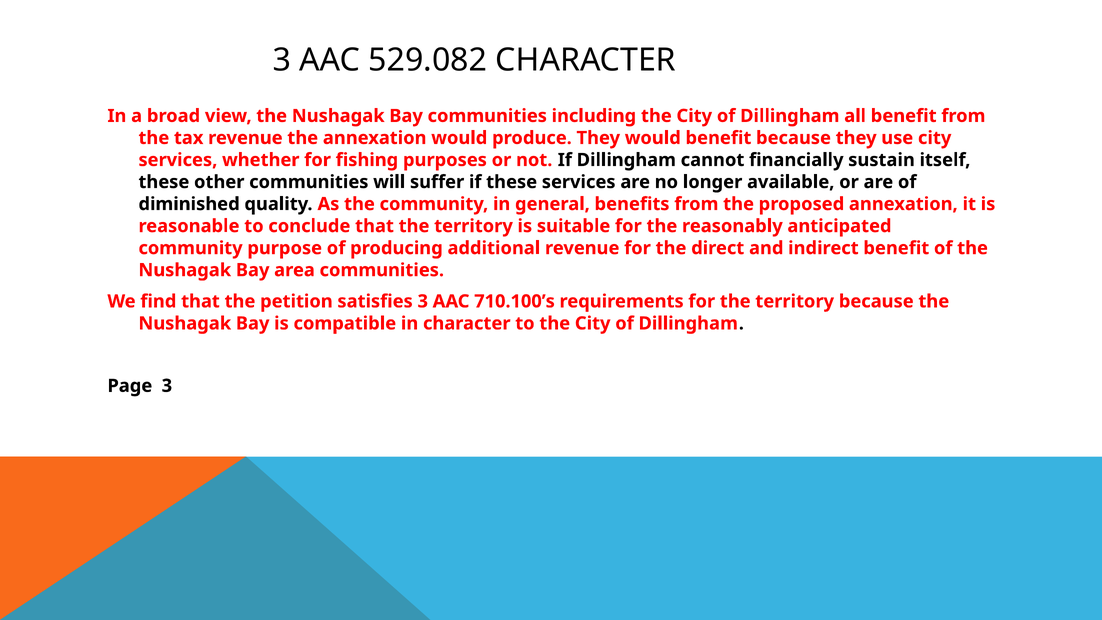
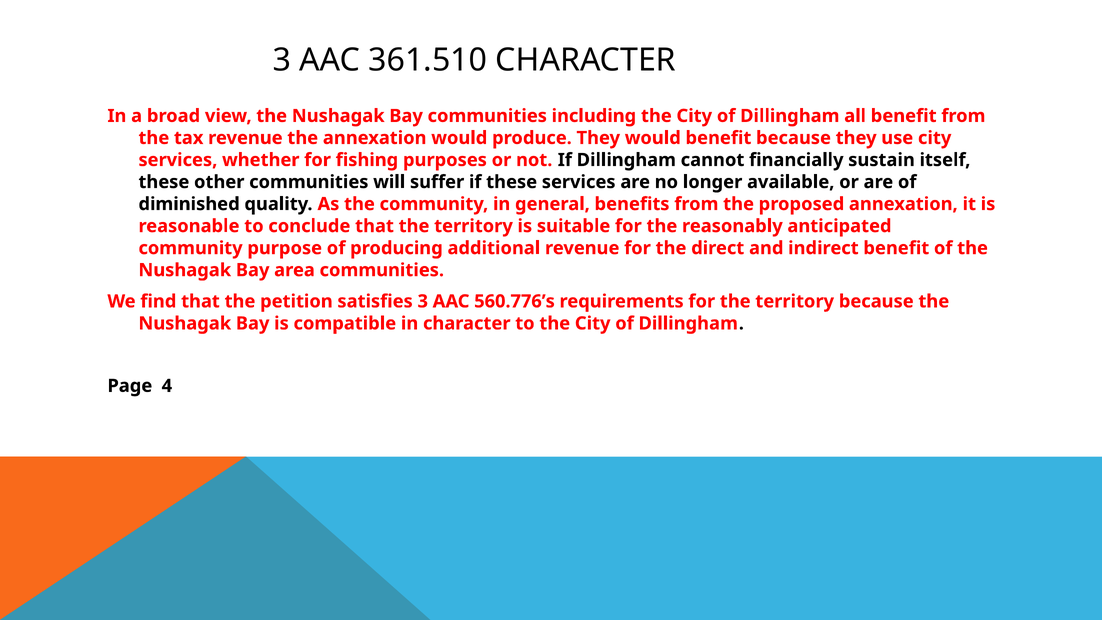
529.082: 529.082 -> 361.510
710.100’s: 710.100’s -> 560.776’s
Page 3: 3 -> 4
